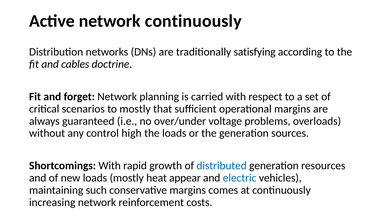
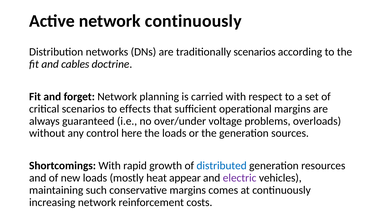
traditionally satisfying: satisfying -> scenarios
to mostly: mostly -> effects
high: high -> here
electric colour: blue -> purple
